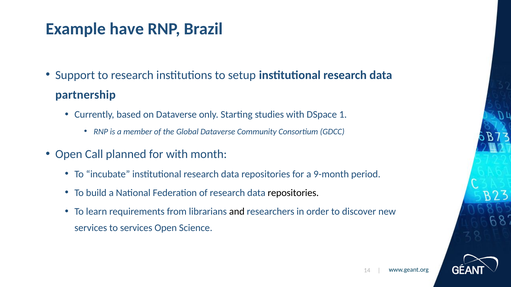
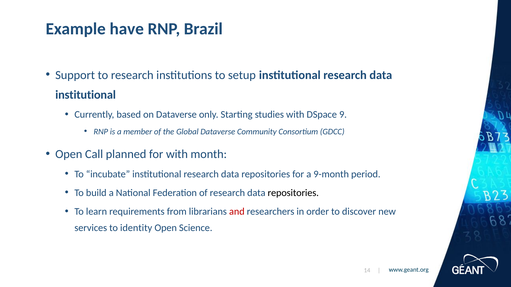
partnership at (85, 95): partnership -> institutional
1: 1 -> 9
and colour: black -> red
to services: services -> identity
